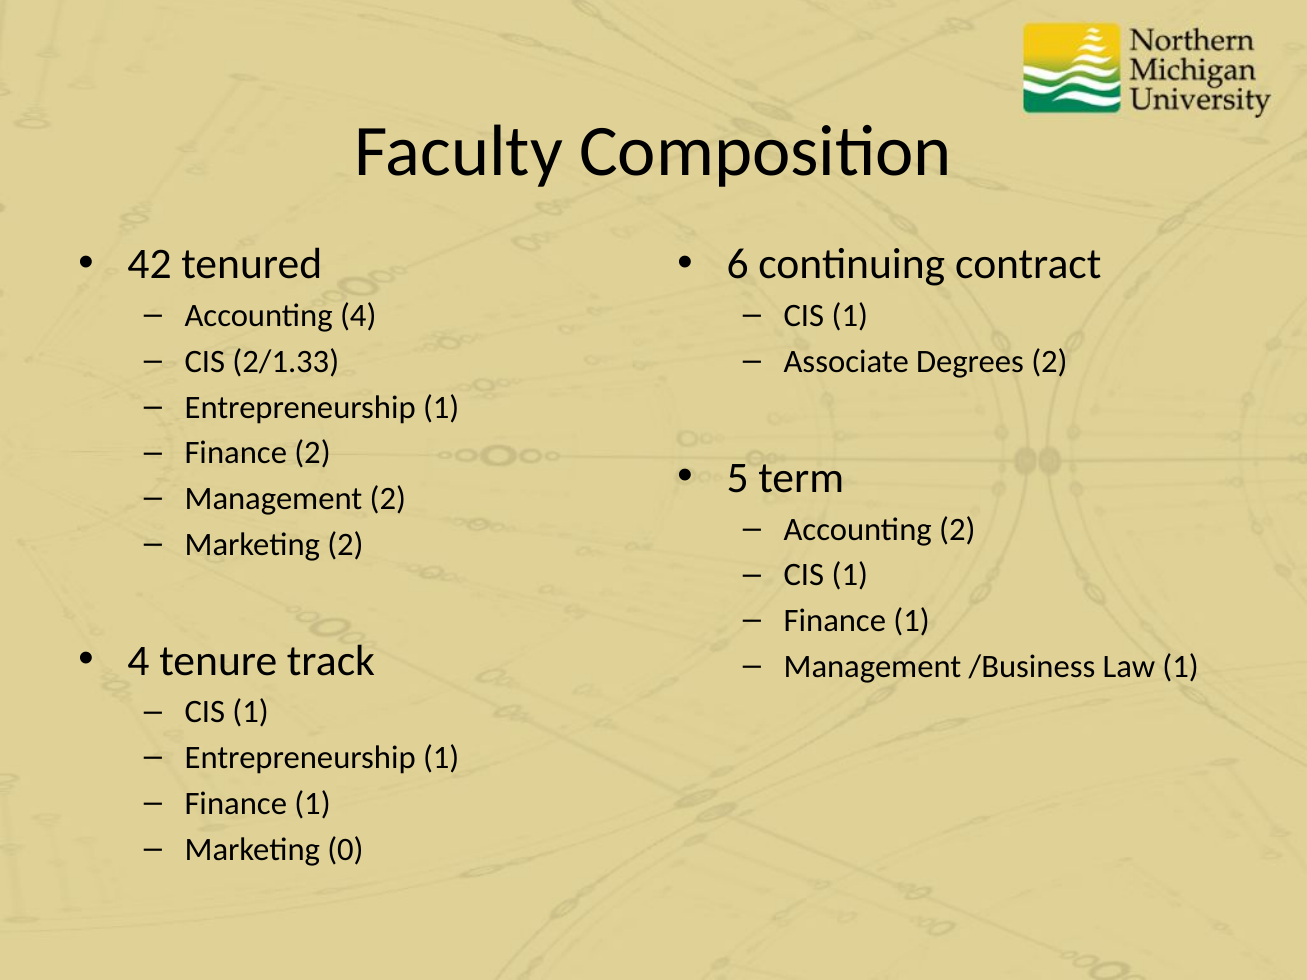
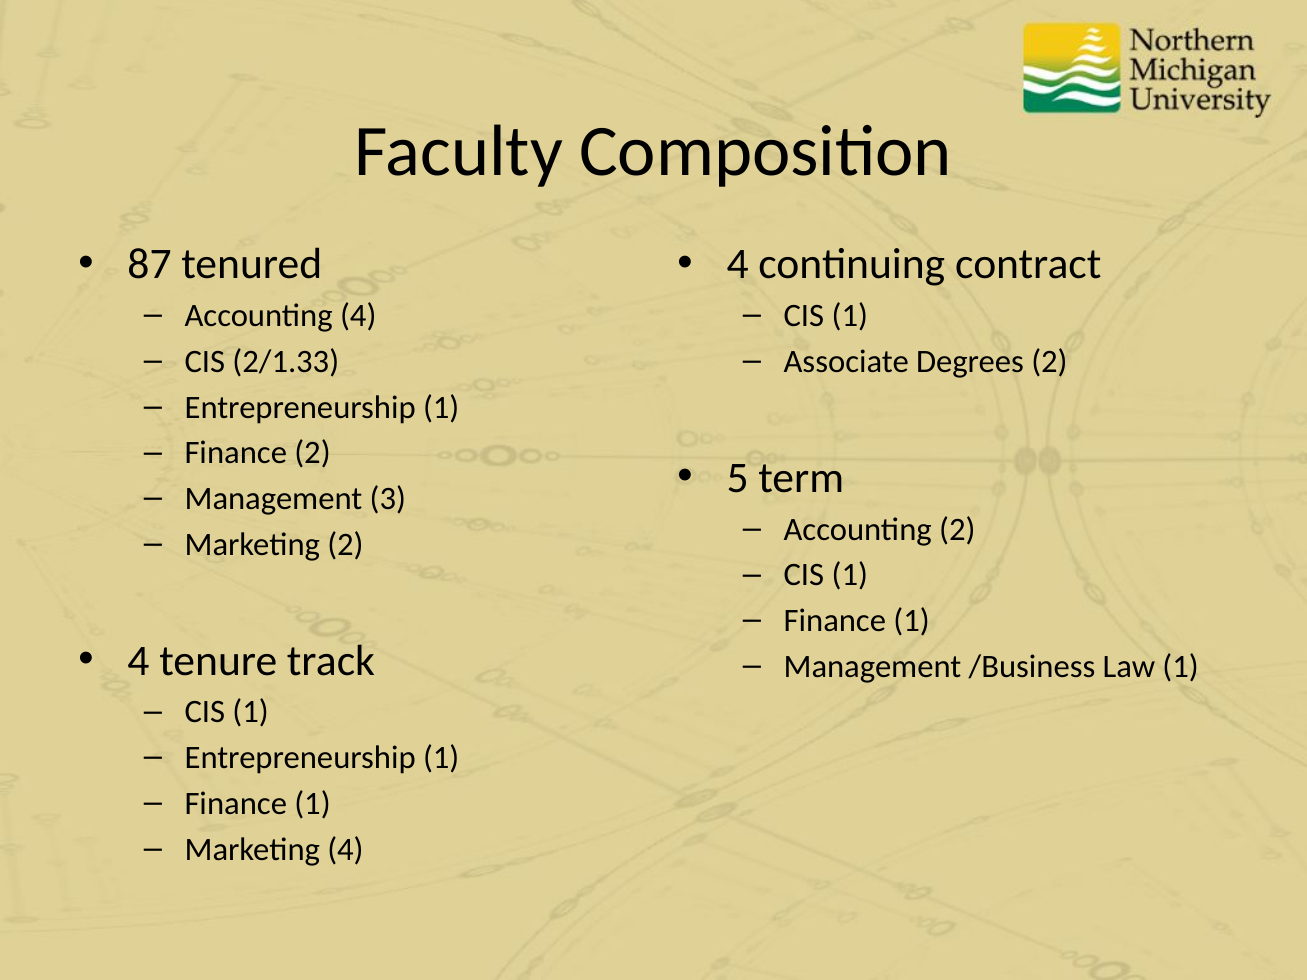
42: 42 -> 87
6 at (738, 264): 6 -> 4
Management 2: 2 -> 3
Marketing 0: 0 -> 4
